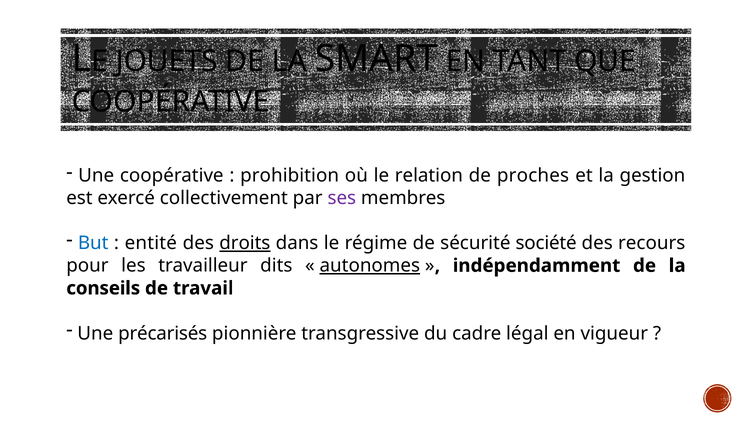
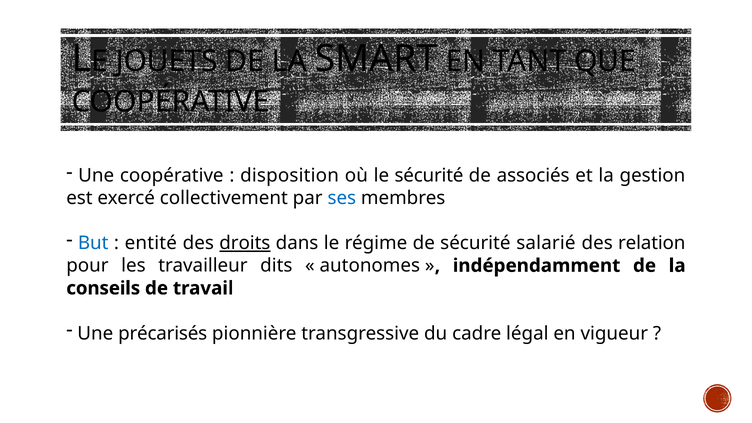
prohibition: prohibition -> disposition
le relation: relation -> sécurité
proches: proches -> associés
ses colour: purple -> blue
société: société -> salarié
recours: recours -> relation
autonomes underline: present -> none
